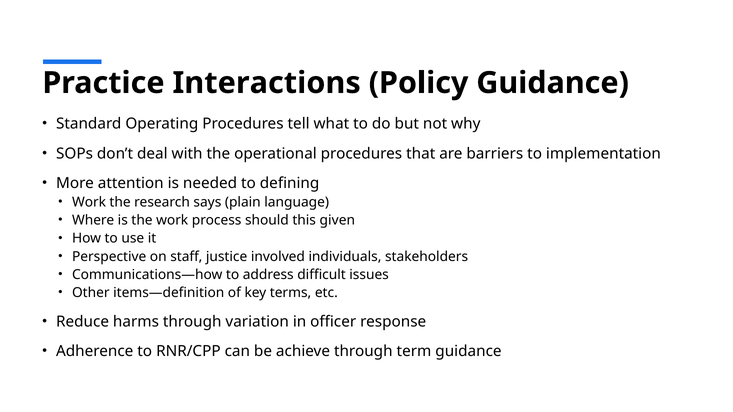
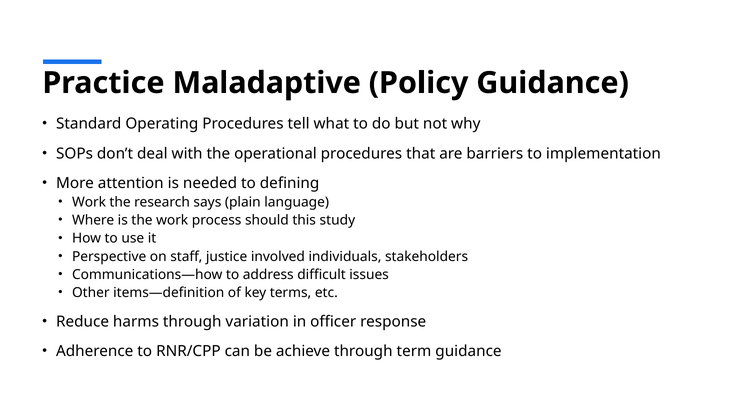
Interactions: Interactions -> Maladaptive
given: given -> study
